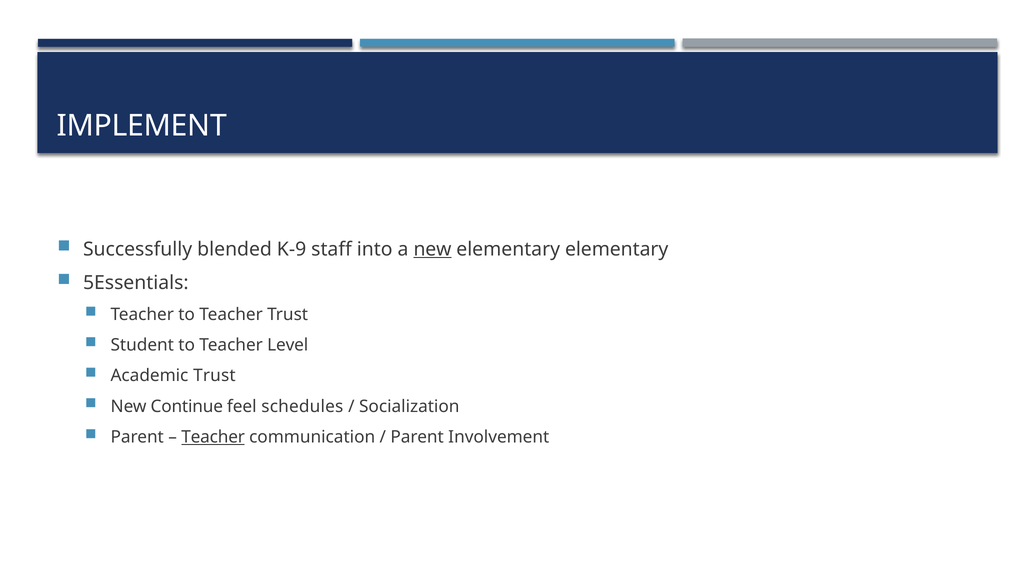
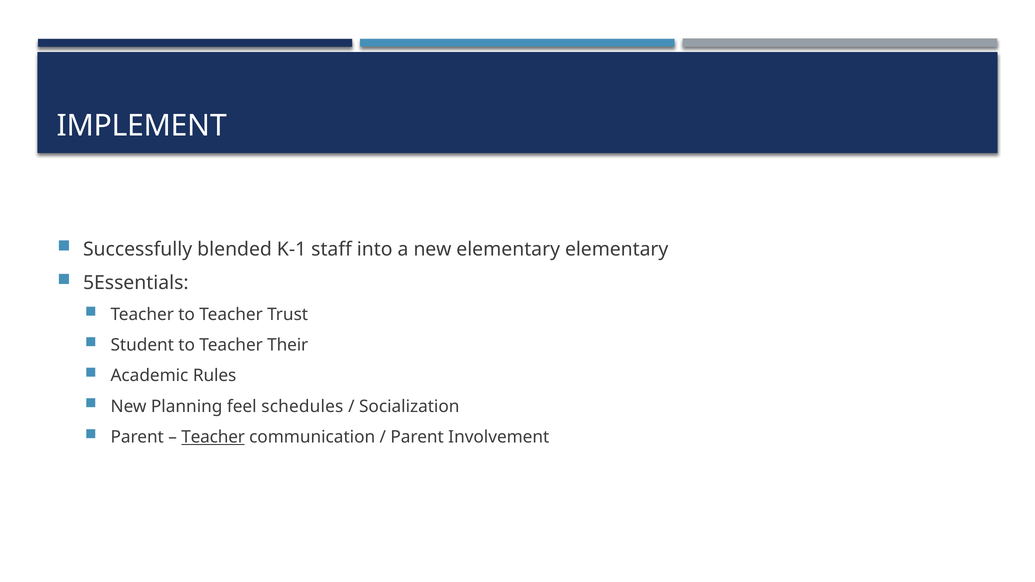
K-9: K-9 -> K-1
new at (432, 249) underline: present -> none
Level: Level -> Their
Academic Trust: Trust -> Rules
Continue: Continue -> Planning
